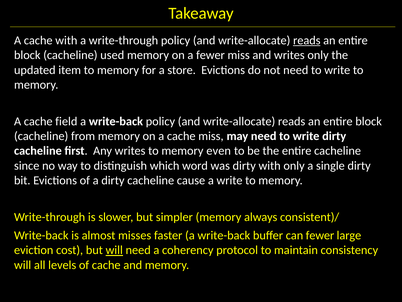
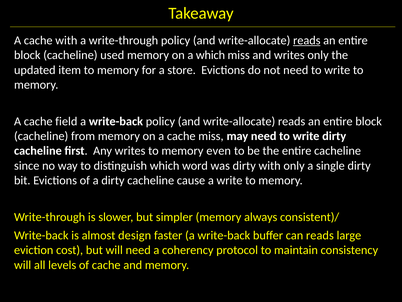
a fewer: fewer -> which
misses: misses -> design
can fewer: fewer -> reads
will at (114, 250) underline: present -> none
